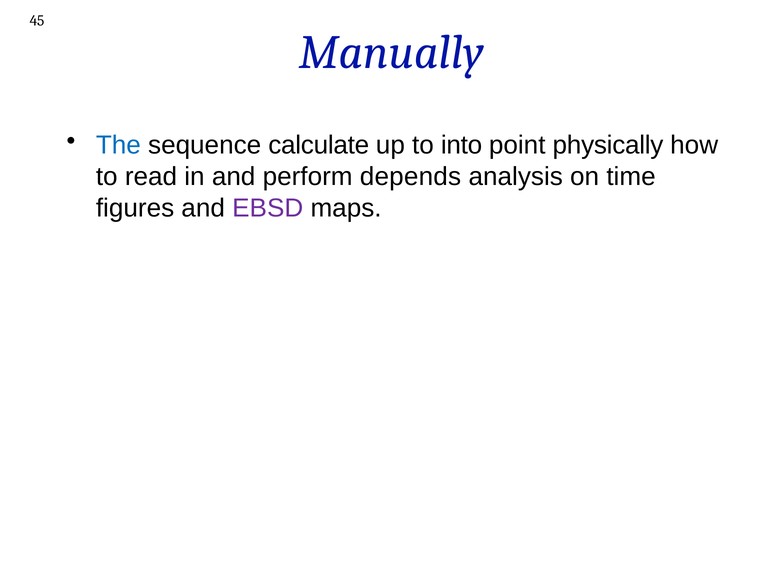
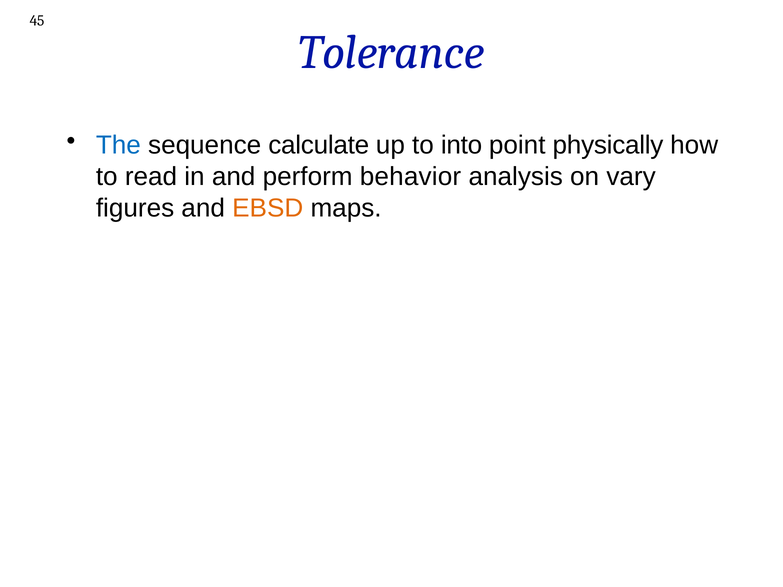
Manually: Manually -> Tolerance
depends: depends -> behavior
time: time -> vary
EBSD colour: purple -> orange
